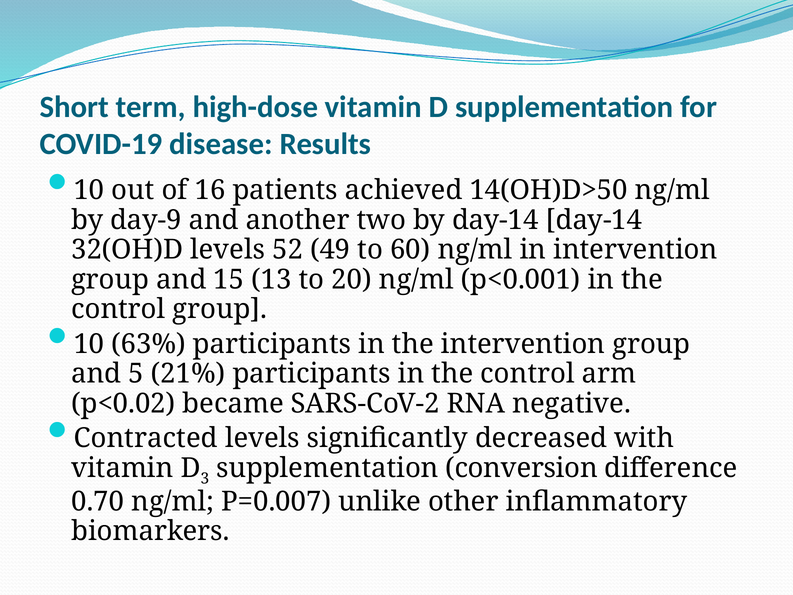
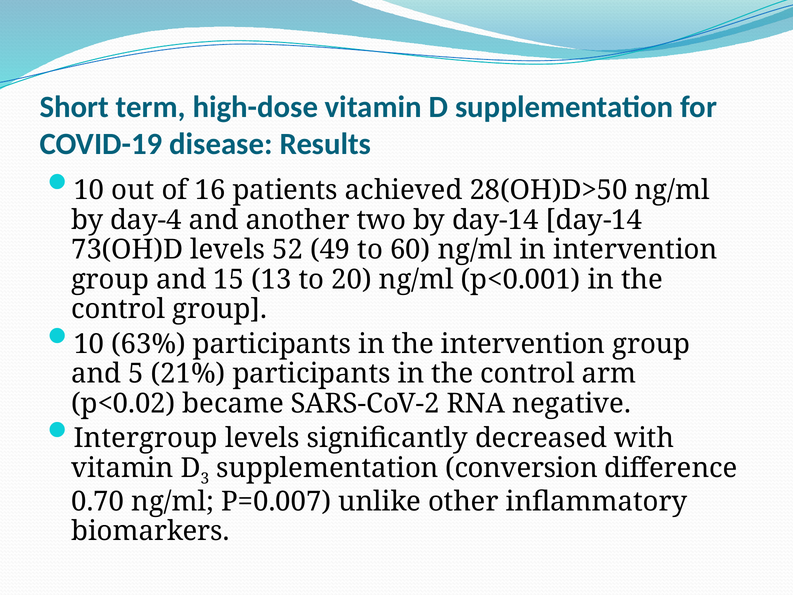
14(OH)D>50: 14(OH)D>50 -> 28(OH)D>50
day-9: day-9 -> day-4
32(OH)D: 32(OH)D -> 73(OH)D
Contracted: Contracted -> Intergroup
